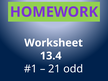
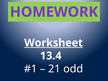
Worksheet underline: none -> present
